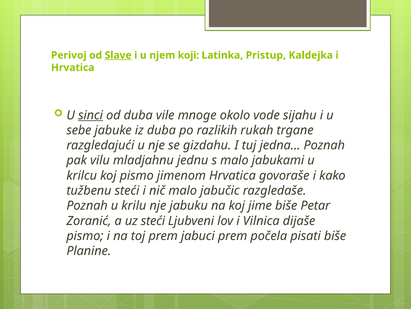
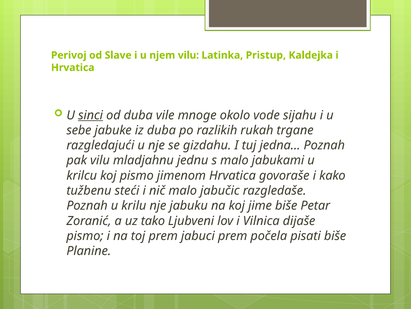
Slave underline: present -> none
njem koji: koji -> vilu
uz steći: steći -> tako
